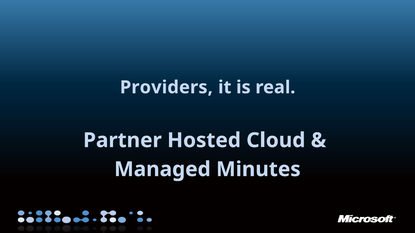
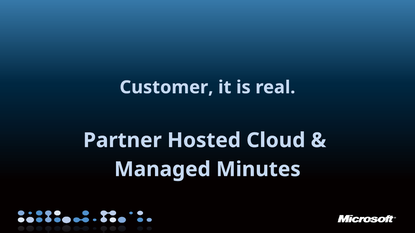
Providers: Providers -> Customer
